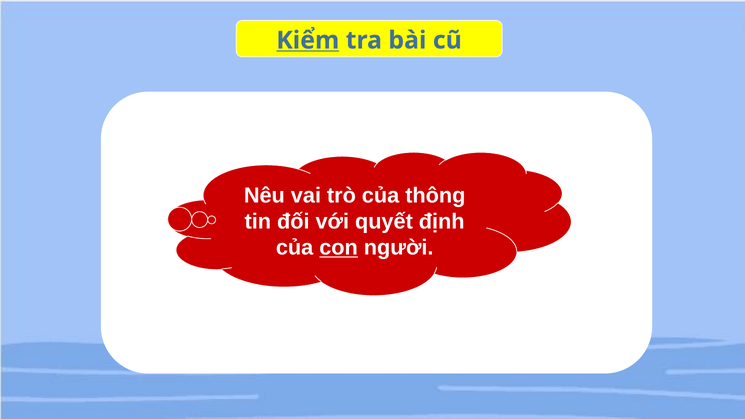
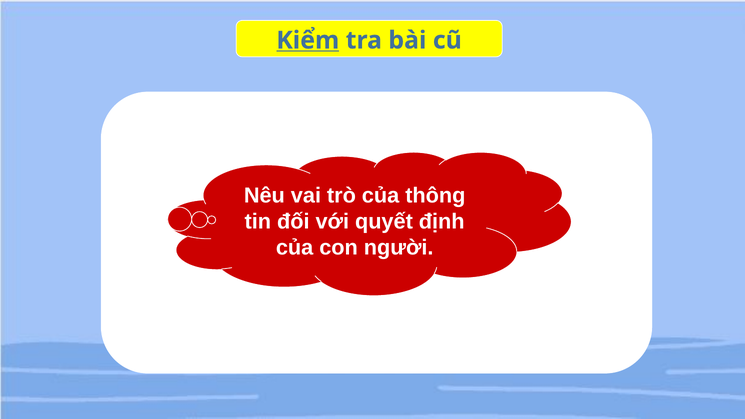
con underline: present -> none
